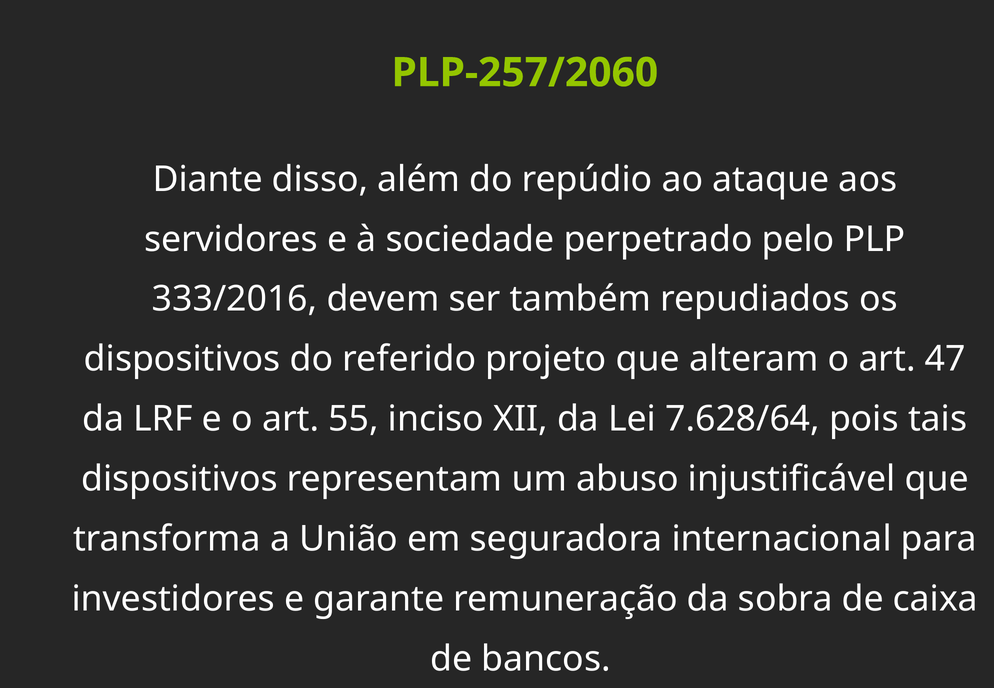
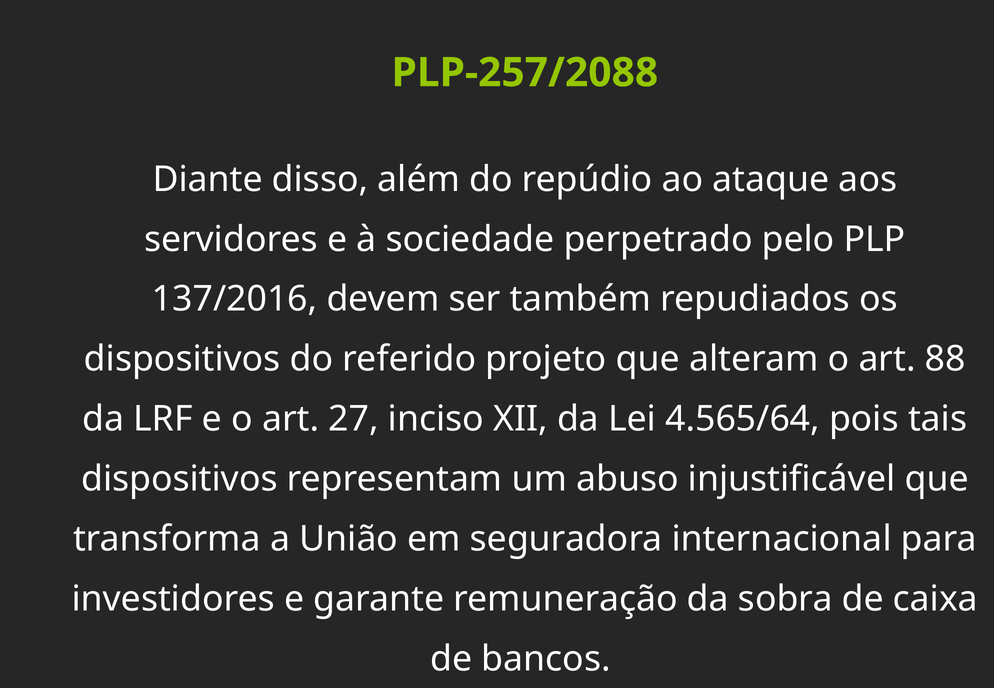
PLP-257/2060: PLP-257/2060 -> PLP-257/2088
333/2016: 333/2016 -> 137/2016
47: 47 -> 88
55: 55 -> 27
7.628/64: 7.628/64 -> 4.565/64
